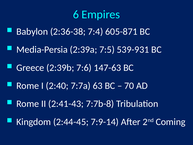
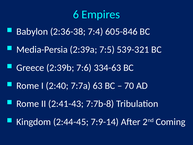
605-871: 605-871 -> 605-846
539-931: 539-931 -> 539-321
147-63: 147-63 -> 334-63
